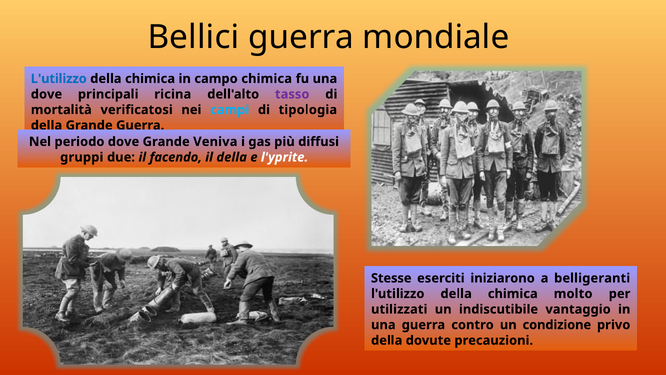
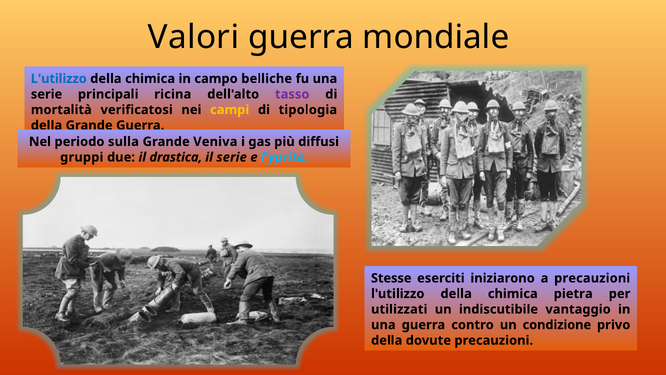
Bellici: Bellici -> Valori
campo chimica: chimica -> belliche
dove at (46, 94): dove -> serie
campi colour: light blue -> yellow
periodo dove: dove -> sulla
facendo: facendo -> drastica
il della: della -> serie
l'yprite colour: white -> light blue
a belligeranti: belligeranti -> precauzioni
molto: molto -> pietra
